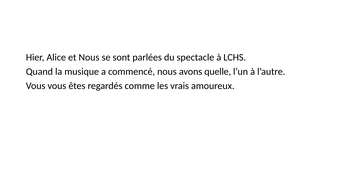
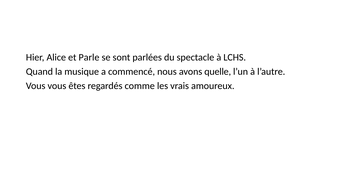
et Nous: Nous -> Parle
